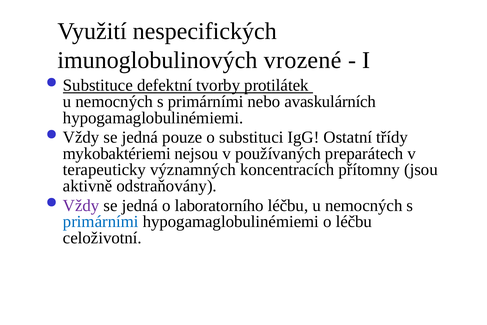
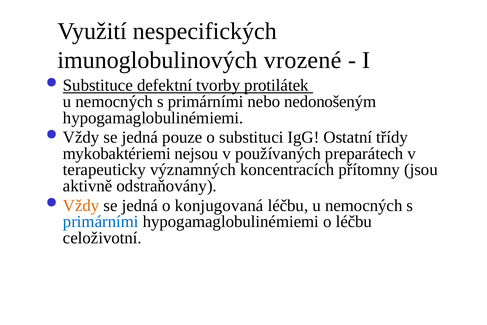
avaskulárních: avaskulárních -> nedonošeným
Vždy at (81, 205) colour: purple -> orange
laboratorního: laboratorního -> konjugovaná
